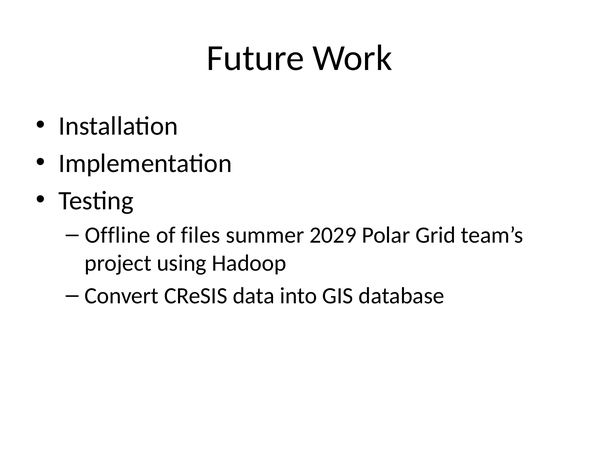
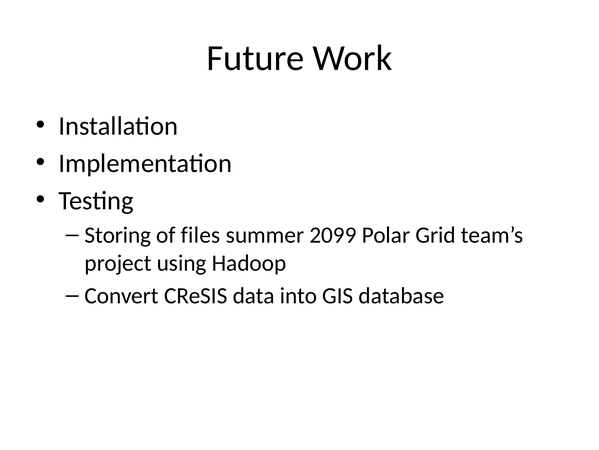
Offline: Offline -> Storing
2029: 2029 -> 2099
